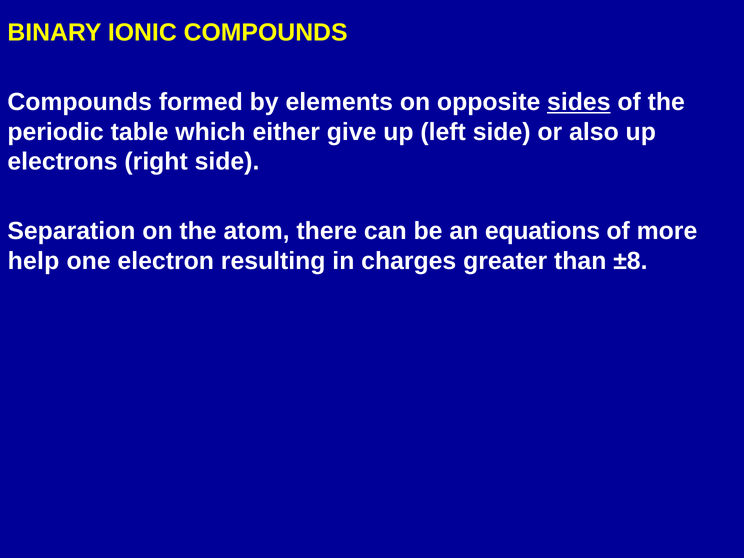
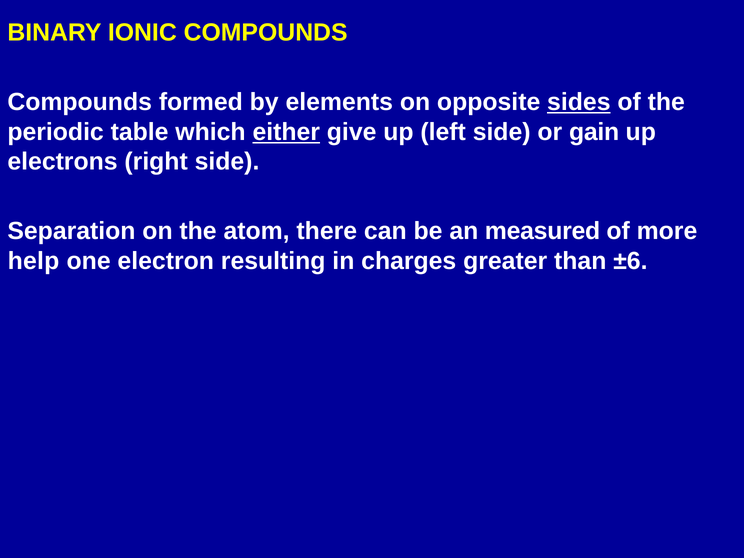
either underline: none -> present
also: also -> gain
equations: equations -> measured
±8: ±8 -> ±6
